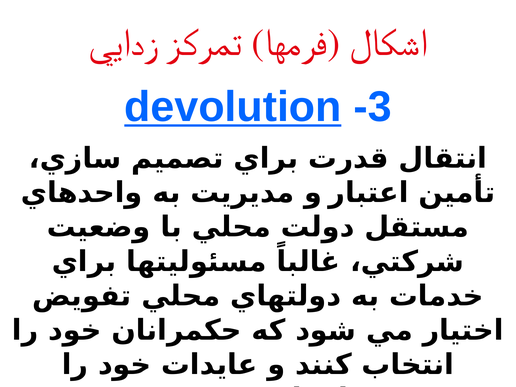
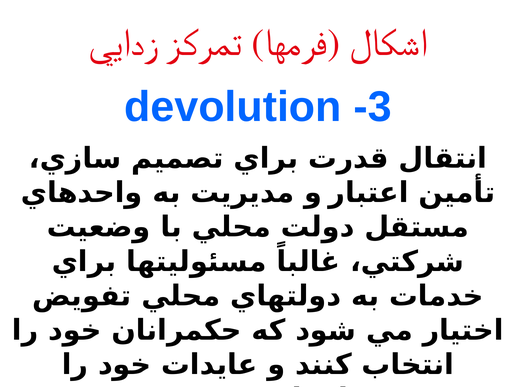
devolution underline: present -> none
